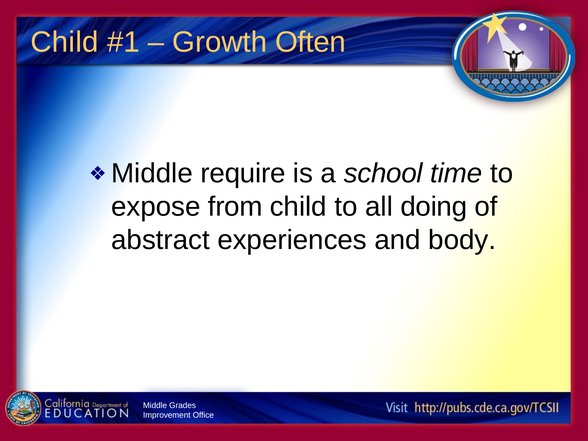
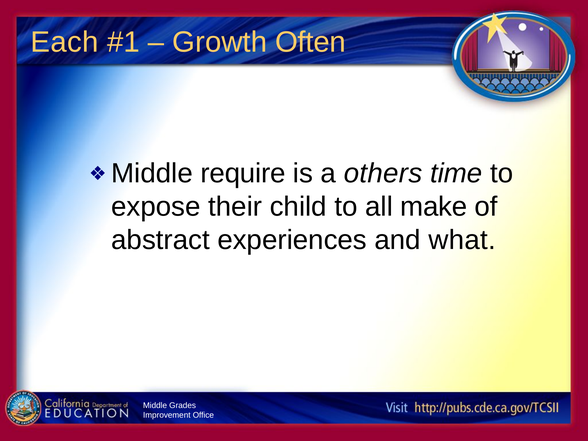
Child at (64, 42): Child -> Each
school: school -> others
from: from -> their
doing: doing -> make
body: body -> what
